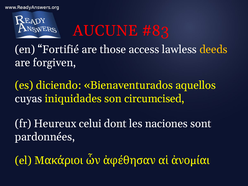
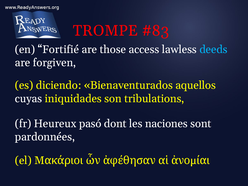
AUCUNE: AUCUNE -> TROMPE
deeds colour: yellow -> light blue
circumcised: circumcised -> tribulations
celui: celui -> pasó
